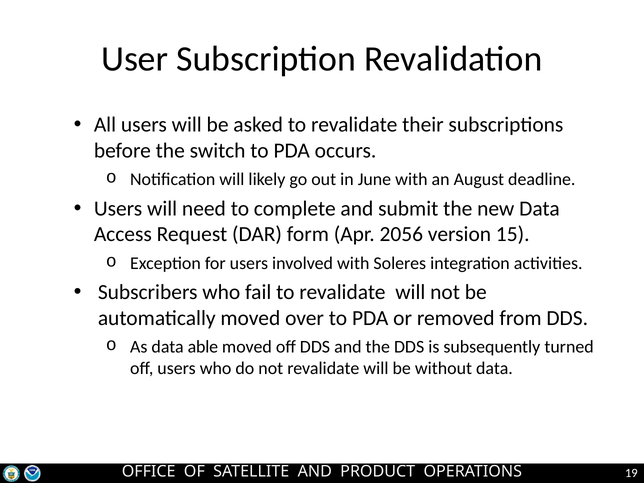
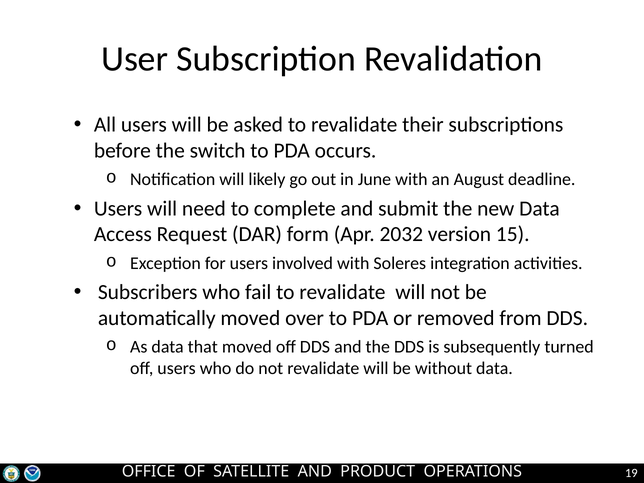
2056: 2056 -> 2032
able: able -> that
